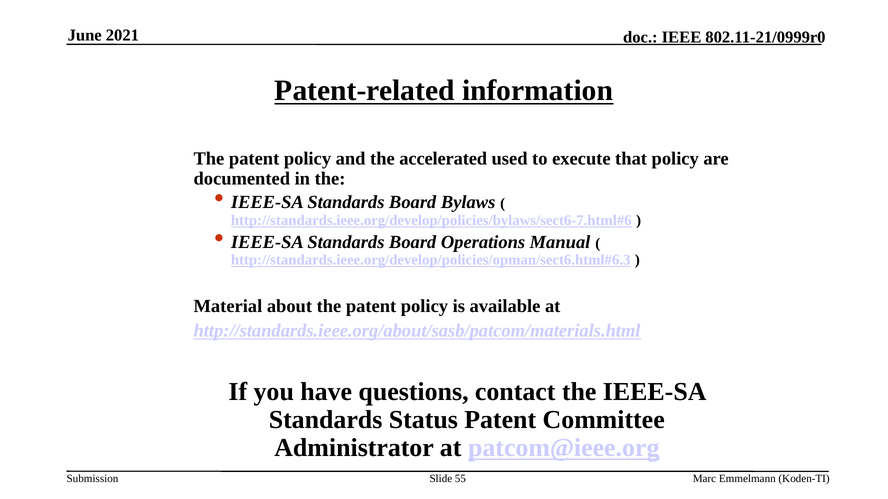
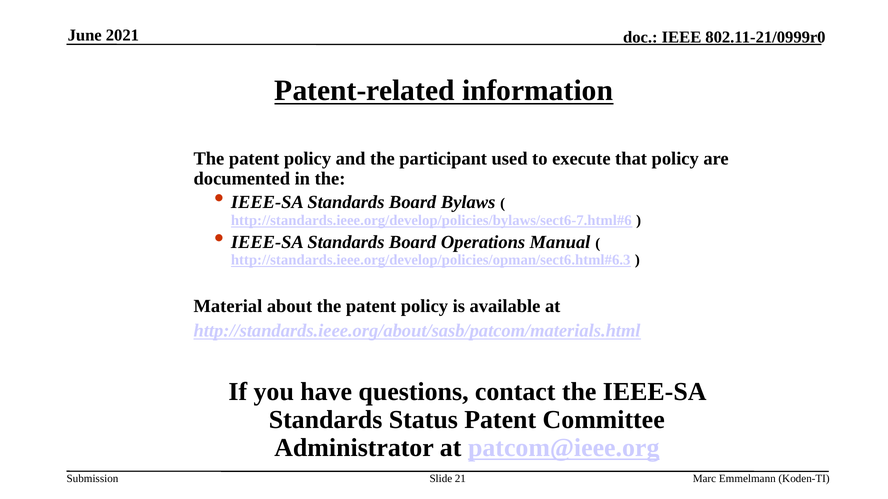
accelerated: accelerated -> participant
55: 55 -> 21
